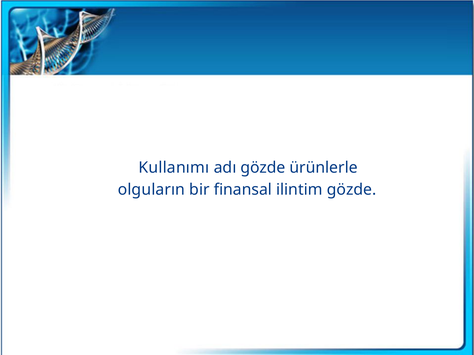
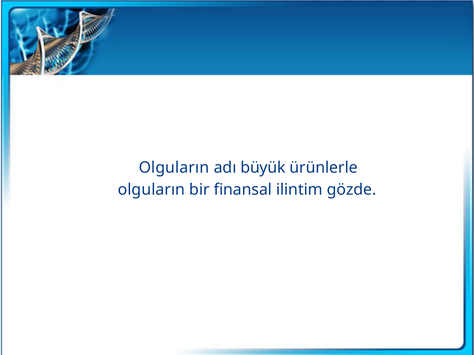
Kullanımı at (174, 168): Kullanımı -> Olguların
adı gözde: gözde -> büyük
